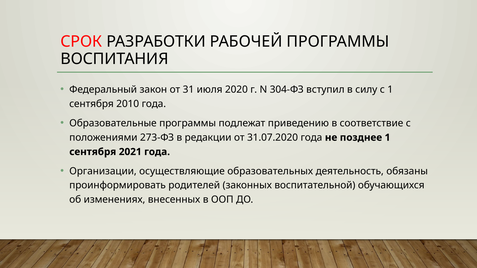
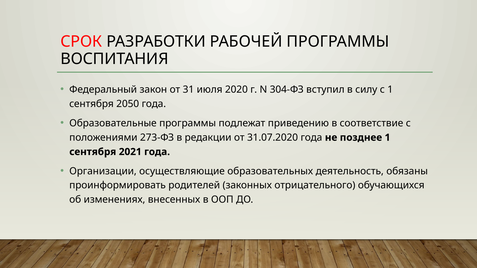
2010: 2010 -> 2050
воспитательной: воспитательной -> отрицательного
